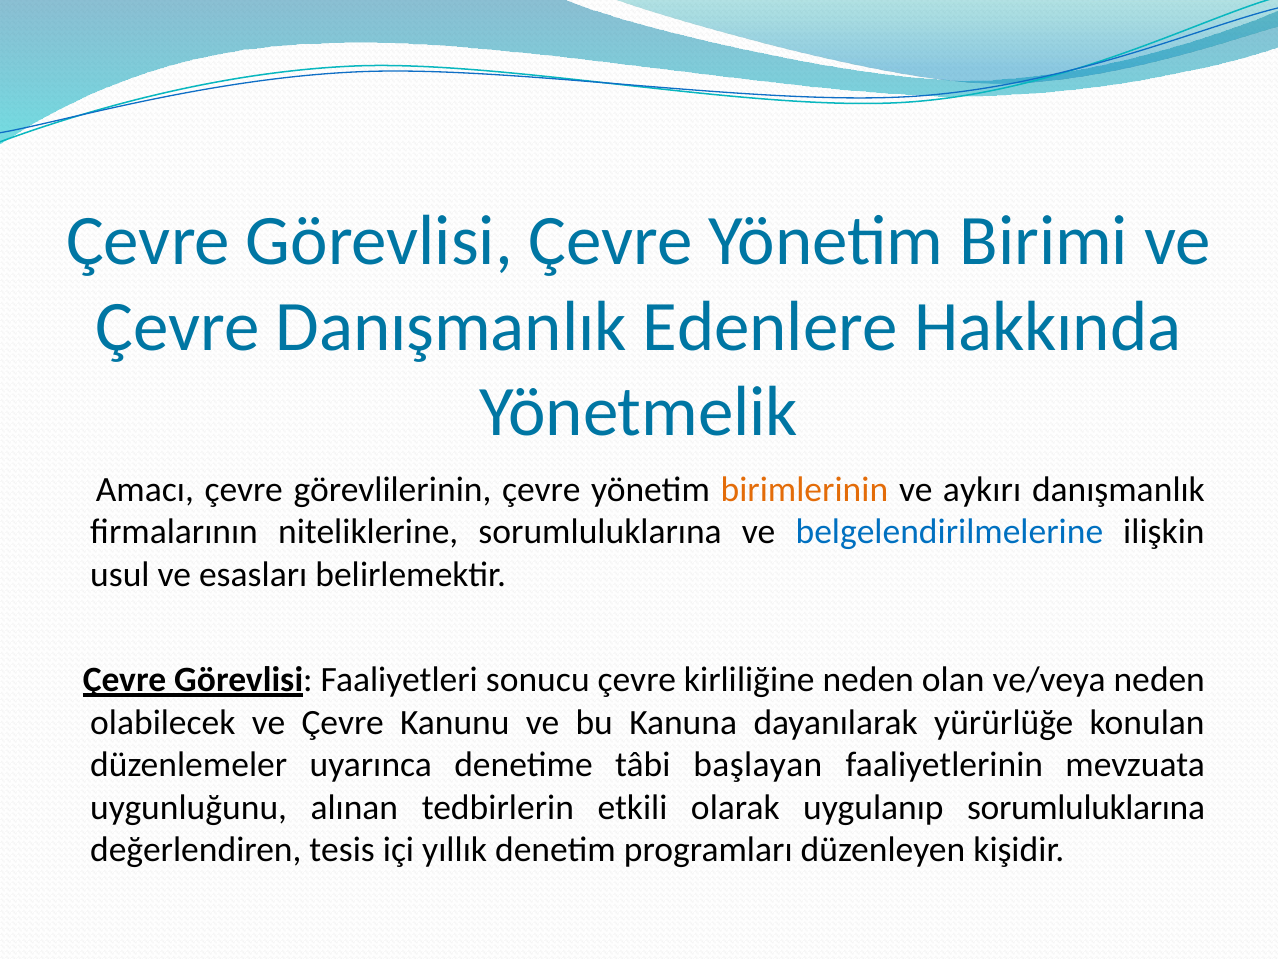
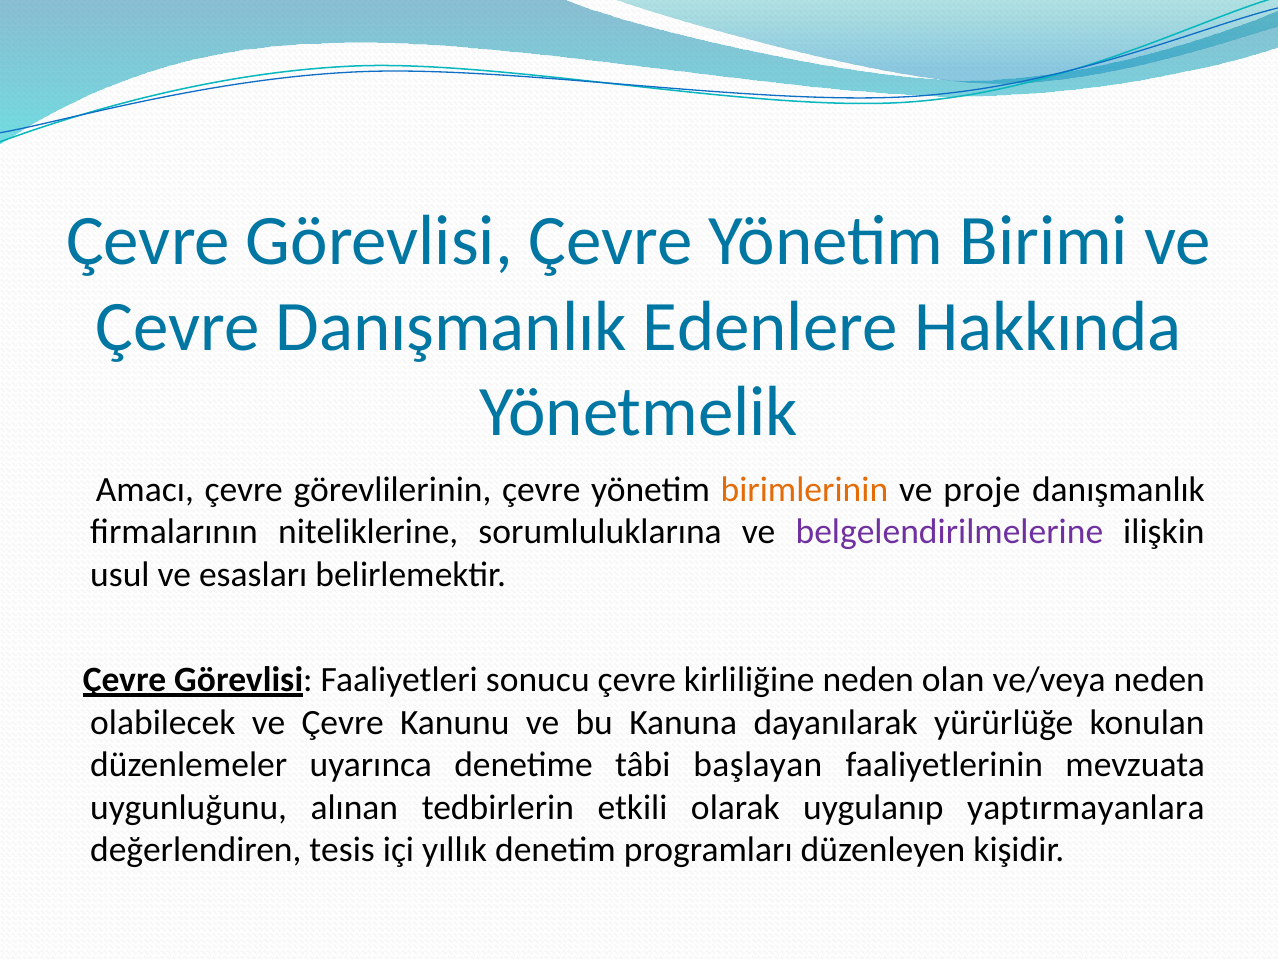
aykırı: aykırı -> proje
belgelendirilmelerine colour: blue -> purple
uygulanıp sorumluluklarına: sorumluluklarına -> yaptırmayanlara
